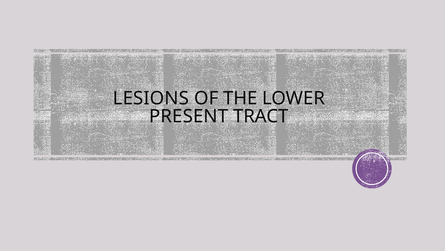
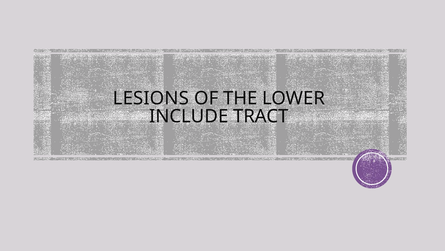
PRESENT: PRESENT -> INCLUDE
